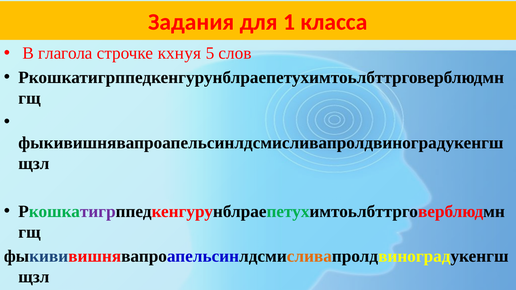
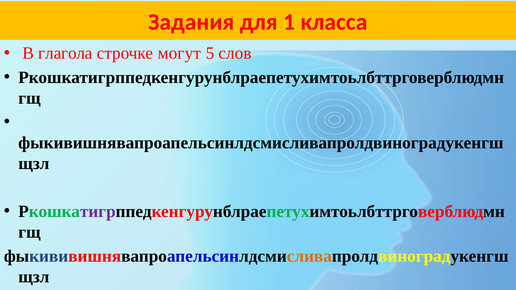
кхнуя: кхнуя -> могут
